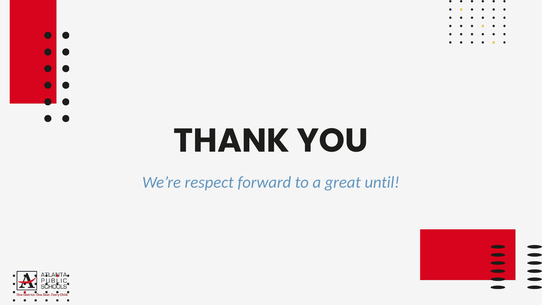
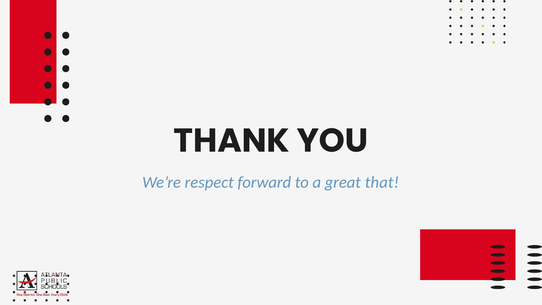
until: until -> that
